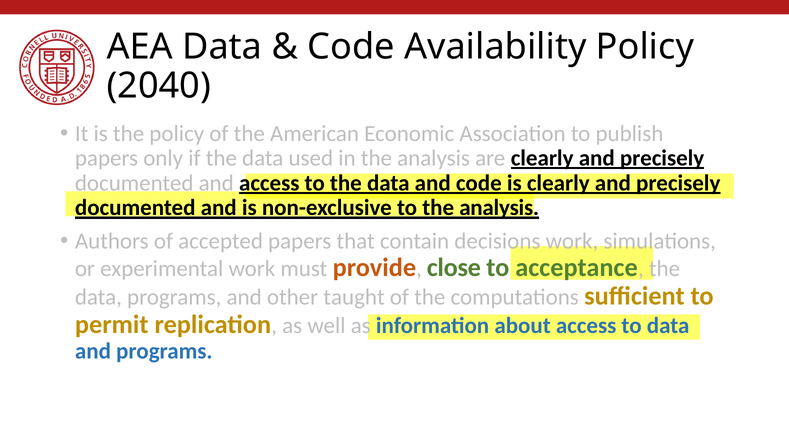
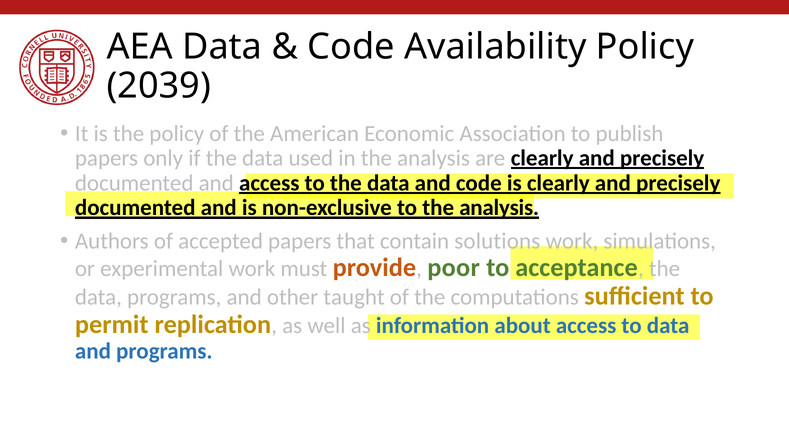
2040: 2040 -> 2039
decisions: decisions -> solutions
close: close -> poor
